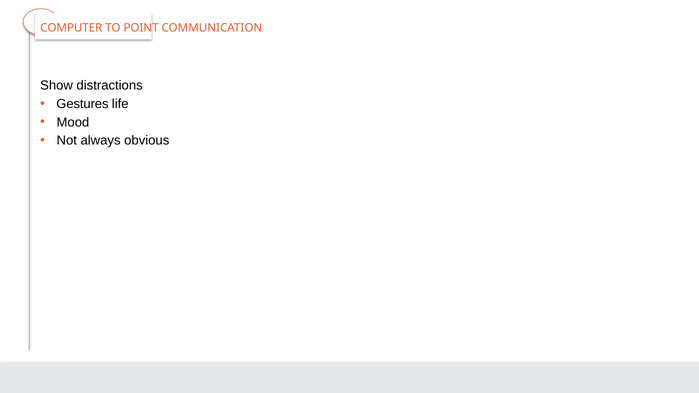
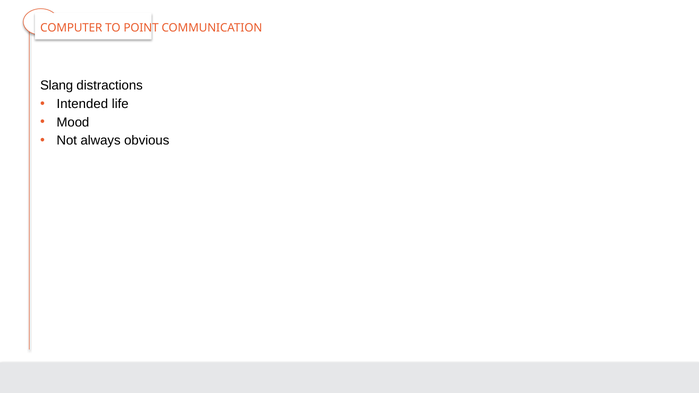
Show: Show -> Slang
Gestures: Gestures -> Intended
